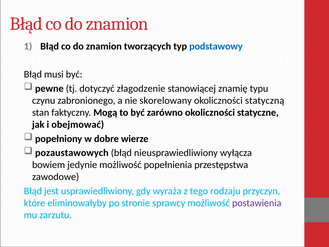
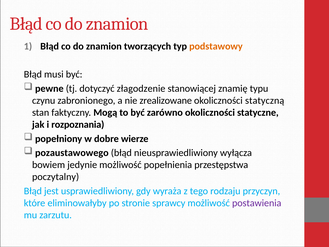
podstawowy colour: blue -> orange
skorelowany: skorelowany -> zrealizowane
obejmować: obejmować -> rozpoznania
pozaustawowych: pozaustawowych -> pozaustawowego
zawodowe: zawodowe -> poczytalny
